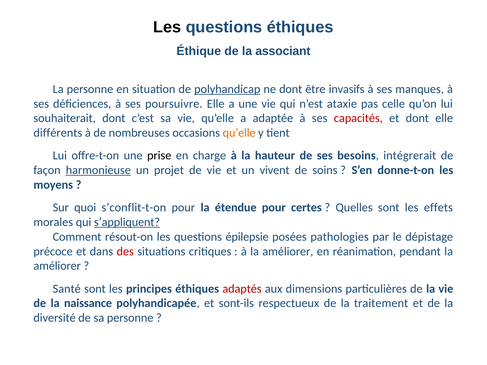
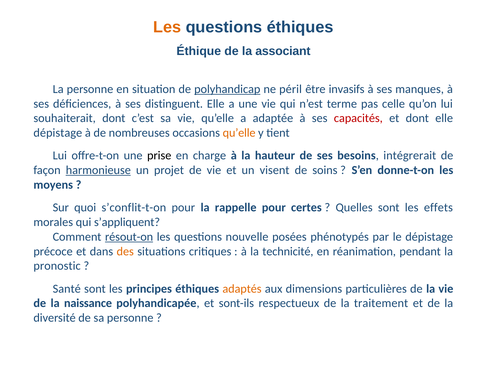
Les at (167, 27) colour: black -> orange
ne dont: dont -> péril
poursuivre: poursuivre -> distinguent
ataxie: ataxie -> terme
différents at (58, 133): différents -> dépistage
vivent: vivent -> visent
étendue: étendue -> rappelle
s’appliquent underline: present -> none
résout-on underline: none -> present
épilepsie: épilepsie -> nouvelle
pathologies: pathologies -> phénotypés
des colour: red -> orange
à la améliorer: améliorer -> technicité
améliorer at (57, 266): améliorer -> pronostic
adaptés colour: red -> orange
